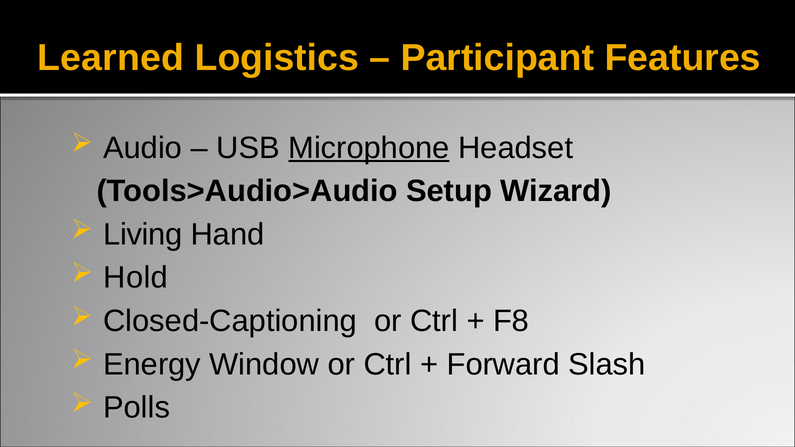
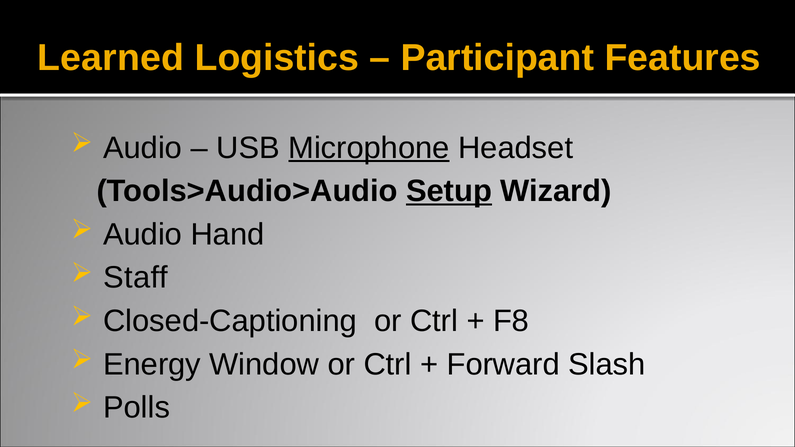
Setup underline: none -> present
Living at (143, 235): Living -> Audio
Hold: Hold -> Staff
